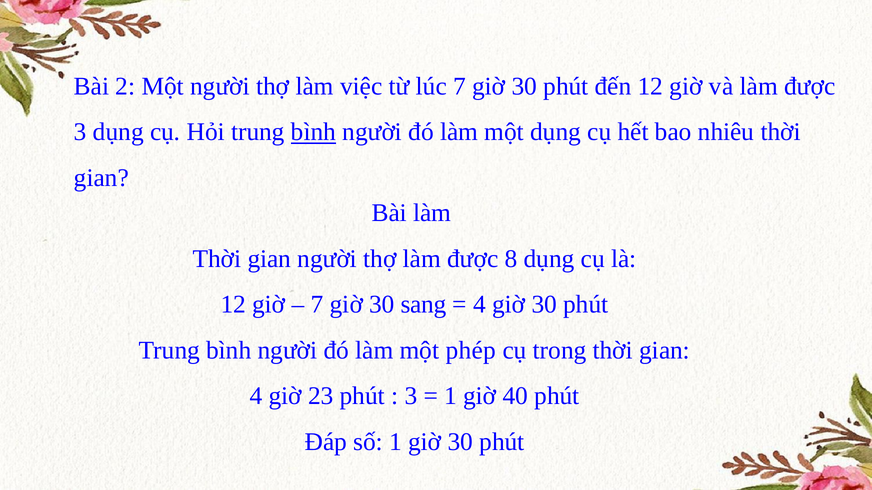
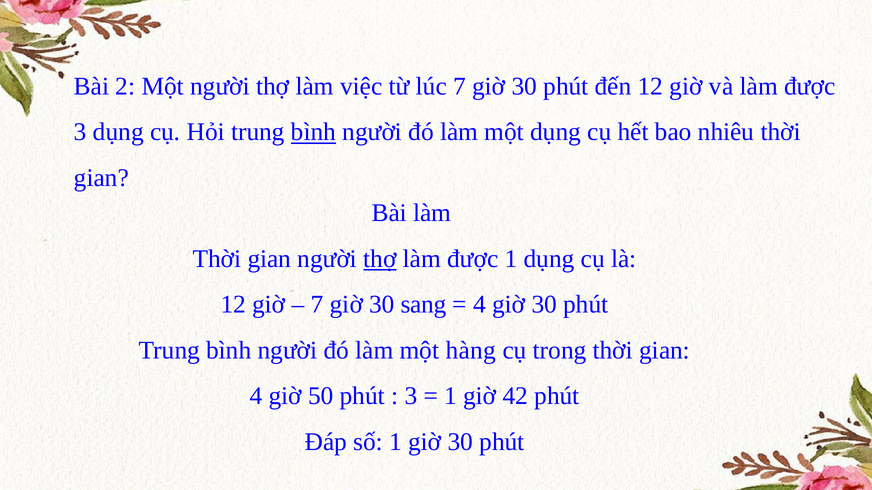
thợ at (380, 259) underline: none -> present
được 8: 8 -> 1
phép: phép -> hàng
23: 23 -> 50
40: 40 -> 42
